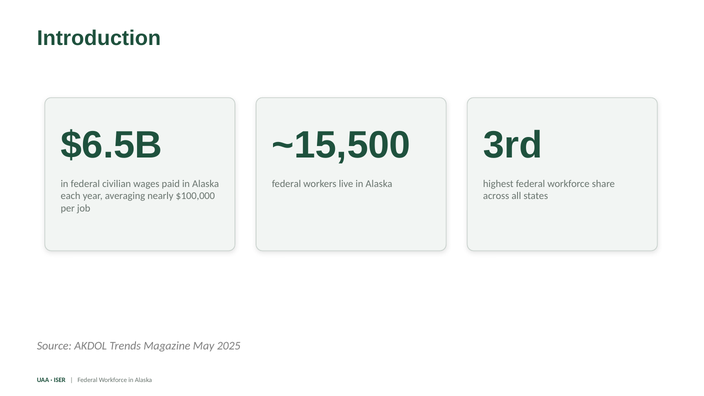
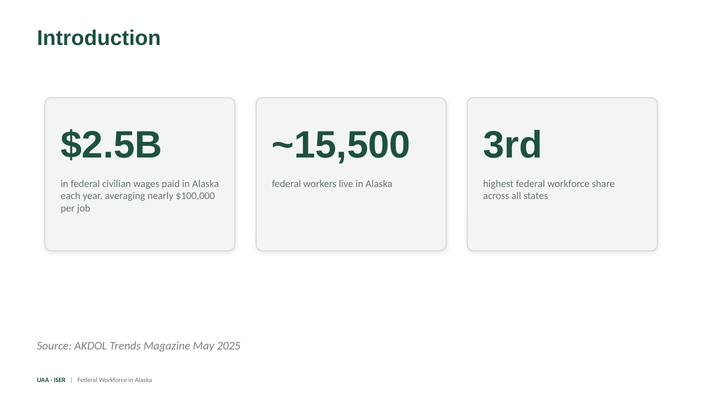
$6.5B: $6.5B -> $2.5B
